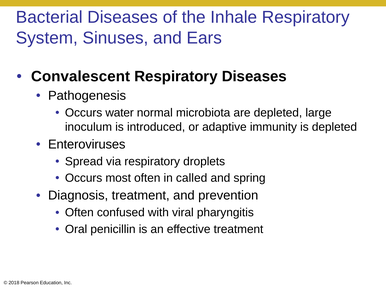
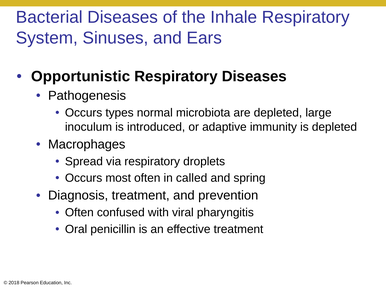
Convalescent: Convalescent -> Opportunistic
water: water -> types
Enteroviruses: Enteroviruses -> Macrophages
